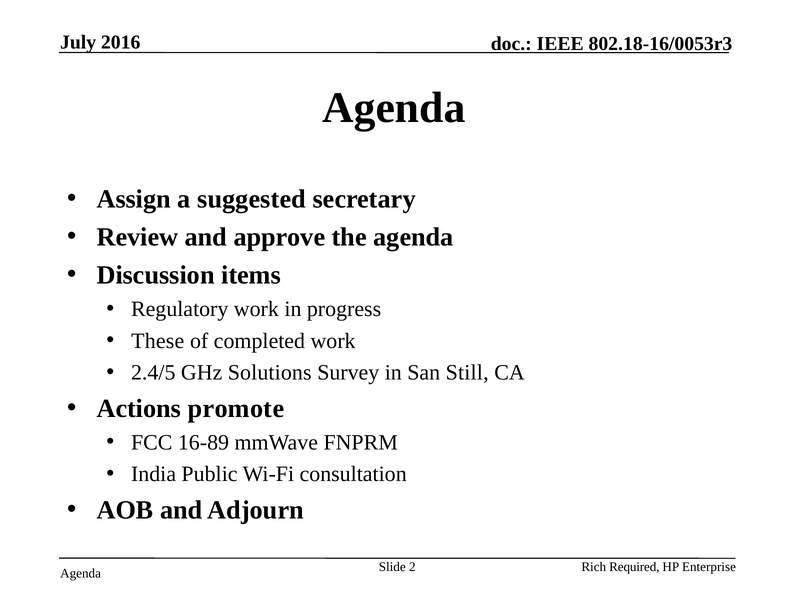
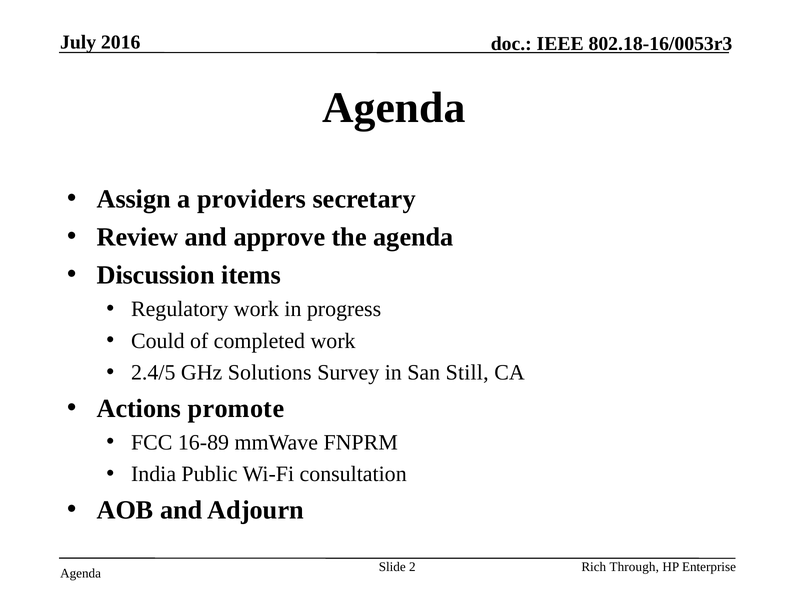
suggested: suggested -> providers
These: These -> Could
Required: Required -> Through
